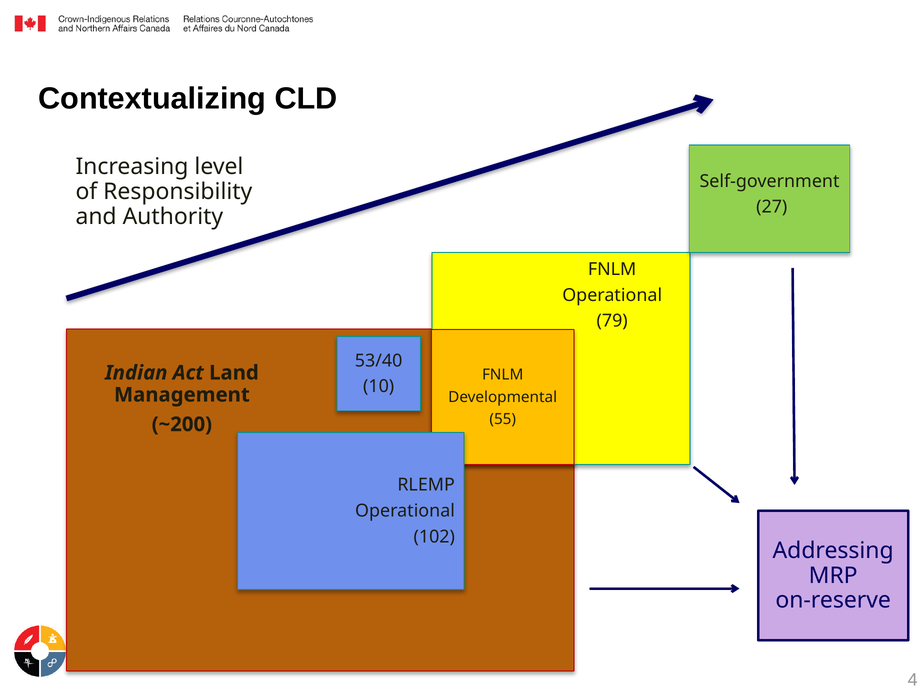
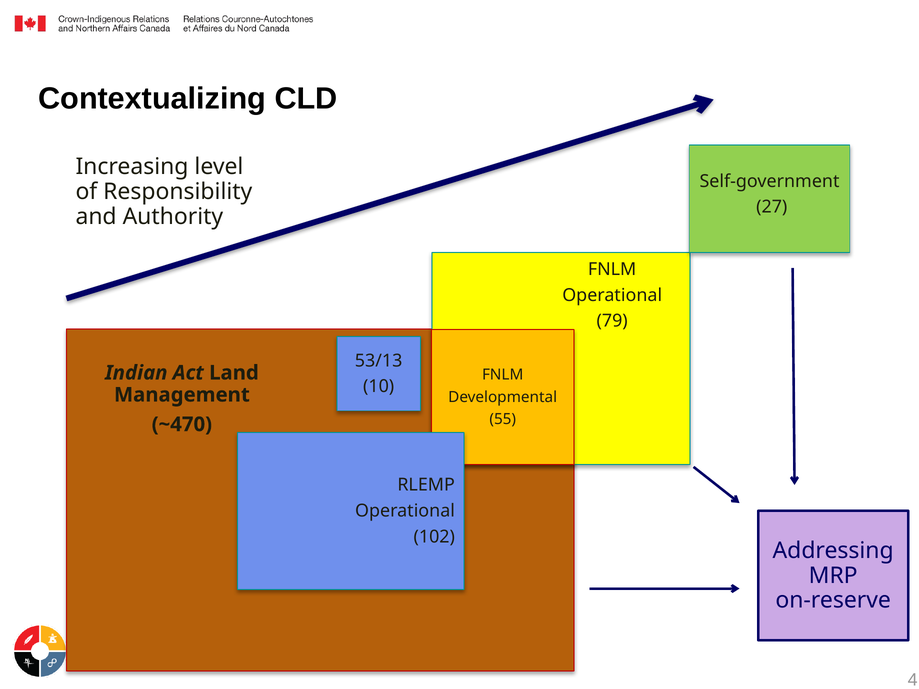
53/40: 53/40 -> 53/13
~200: ~200 -> ~470
